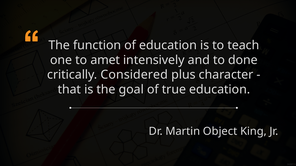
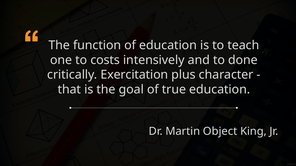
amet: amet -> costs
Considered: Considered -> Exercitation
